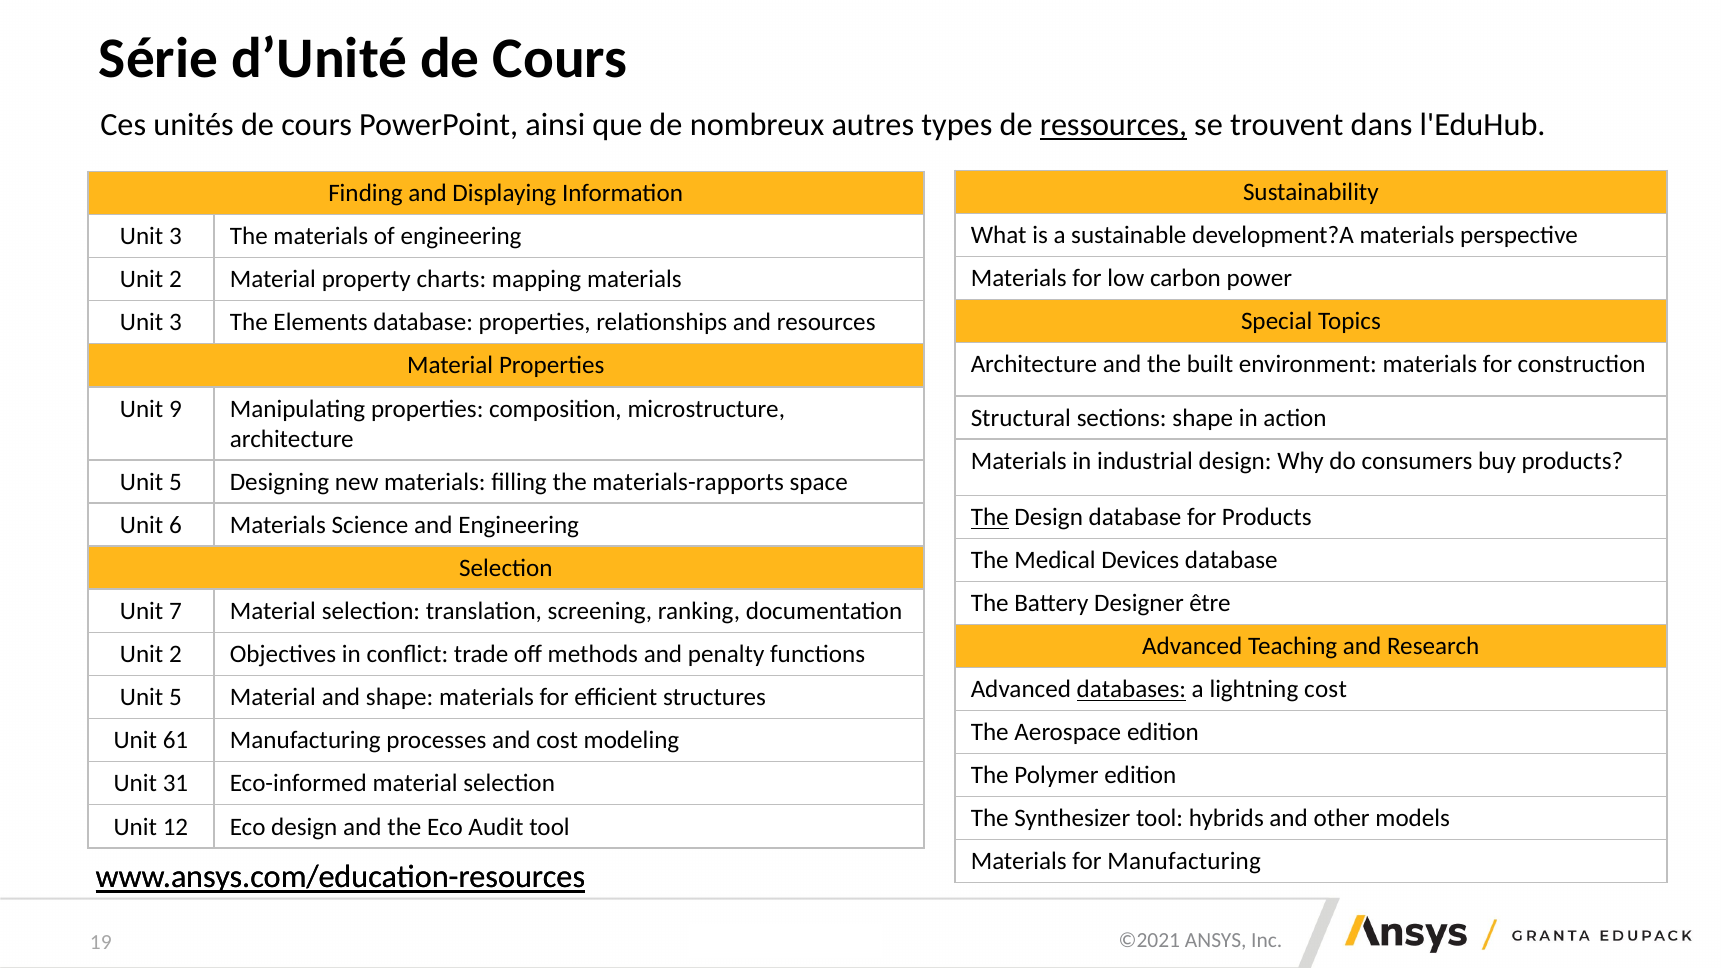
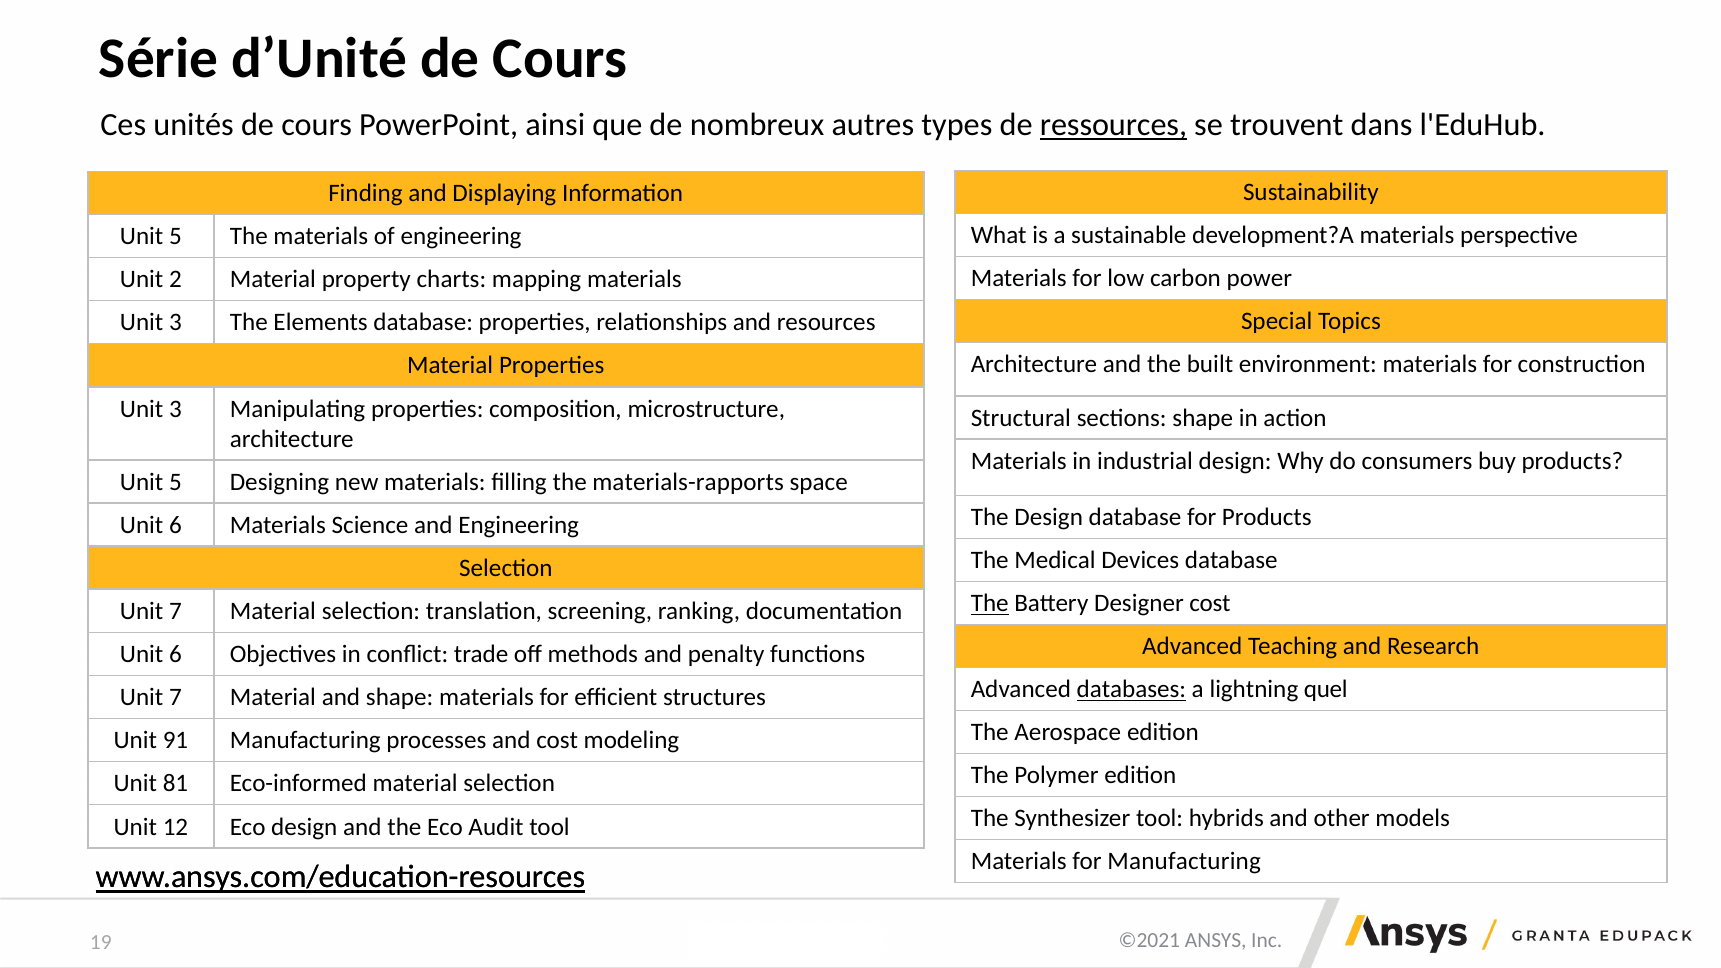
3 at (175, 236): 3 -> 5
9 at (175, 409): 9 -> 3
The at (990, 518) underline: present -> none
The at (990, 604) underline: none -> present
Designer être: être -> cost
2 at (175, 654): 2 -> 6
lightning cost: cost -> quel
5 at (175, 698): 5 -> 7
61: 61 -> 91
31: 31 -> 81
